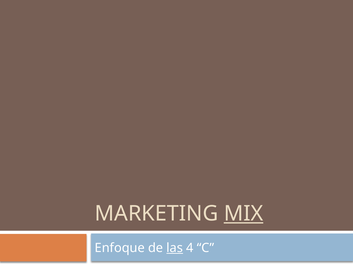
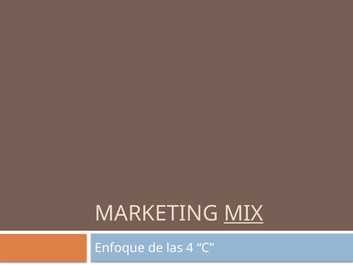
las underline: present -> none
